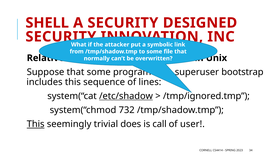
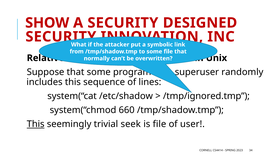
SHELL: SHELL -> SHOW
bootstrap: bootstrap -> randomly
/etc/shadow underline: present -> none
732: 732 -> 660
does: does -> seek
is call: call -> file
